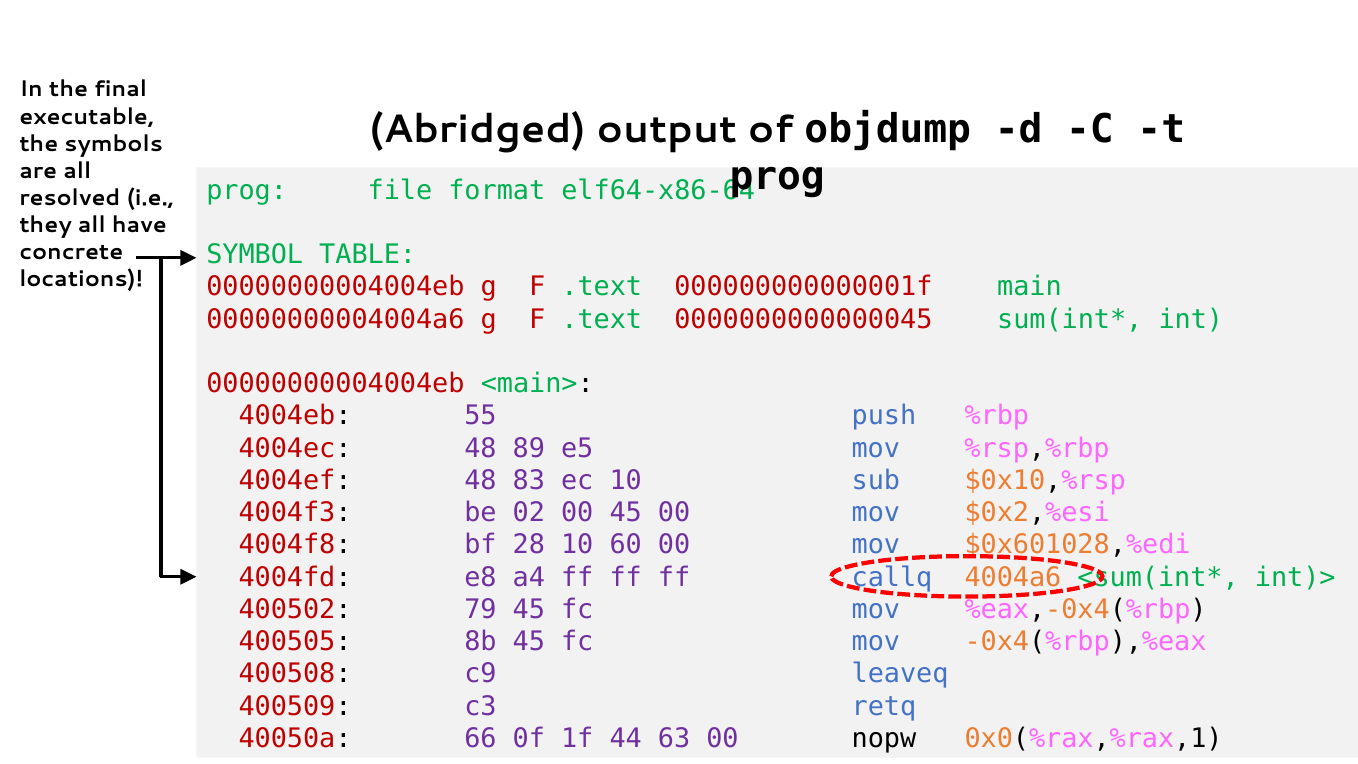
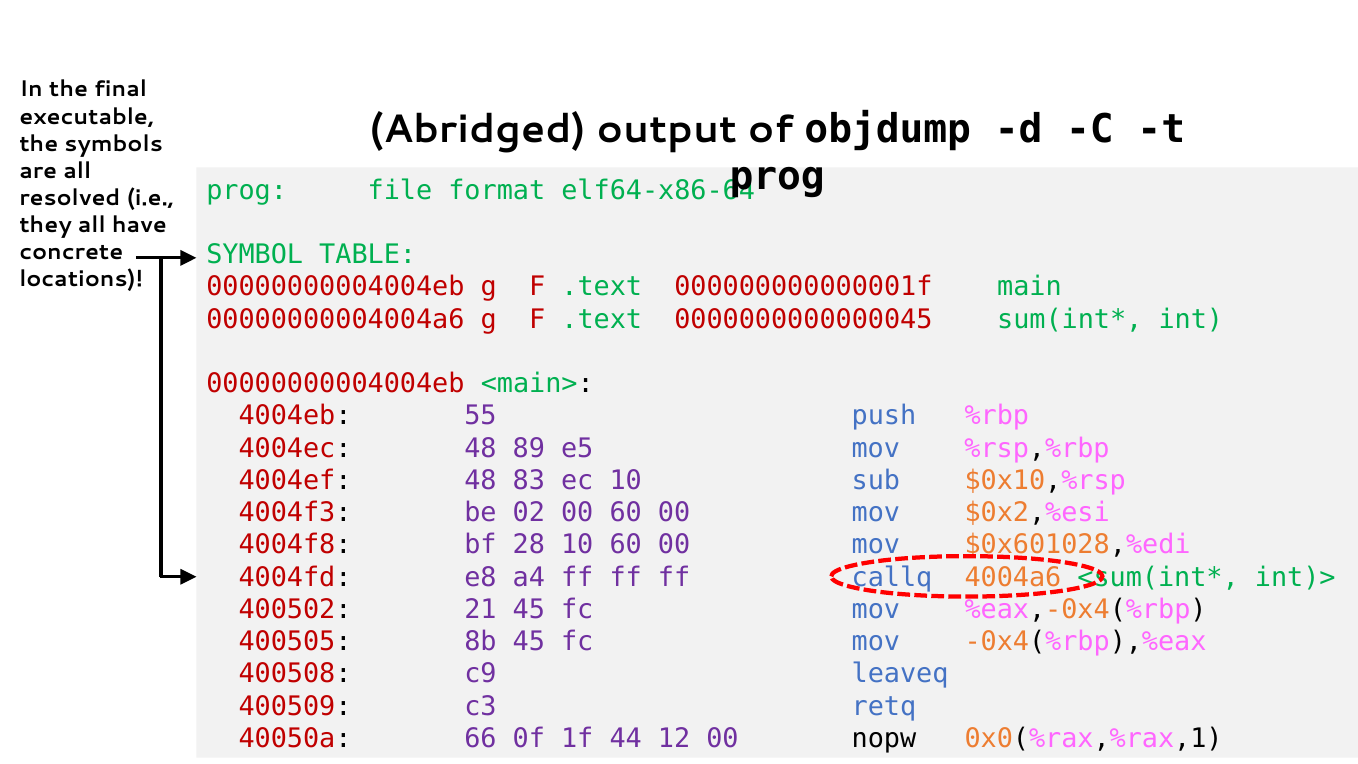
00 45: 45 -> 60
79: 79 -> 21
63: 63 -> 12
